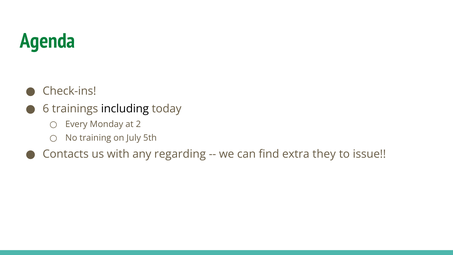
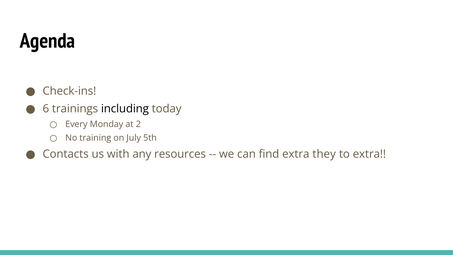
Agenda colour: green -> black
regarding: regarding -> resources
to issue: issue -> extra
